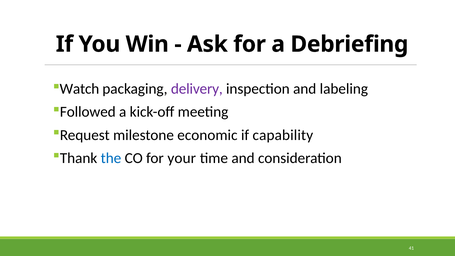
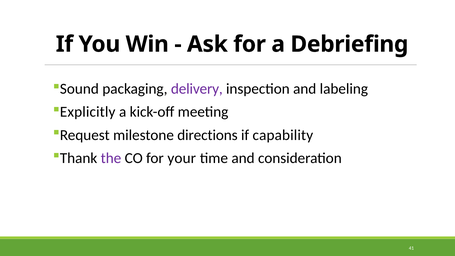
Watch: Watch -> Sound
Followed: Followed -> Explicitly
economic: economic -> directions
the colour: blue -> purple
